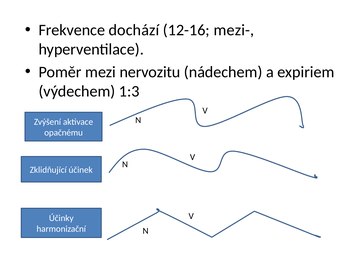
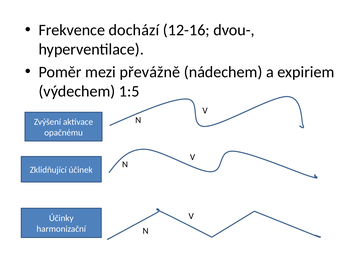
mezi-: mezi- -> dvou-
nervozitu: nervozitu -> převážně
1:3: 1:3 -> 1:5
